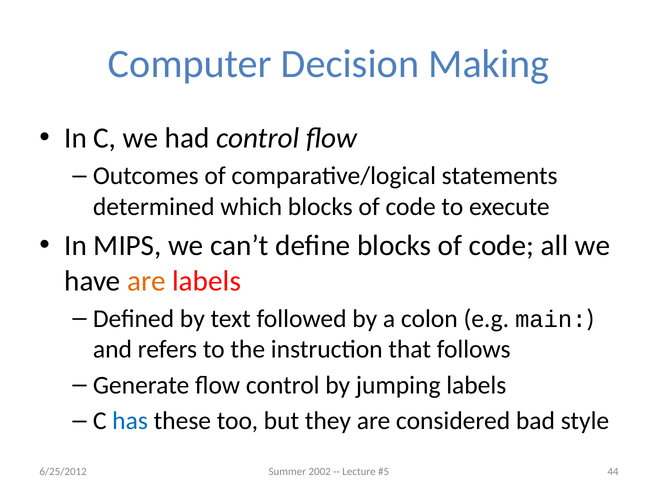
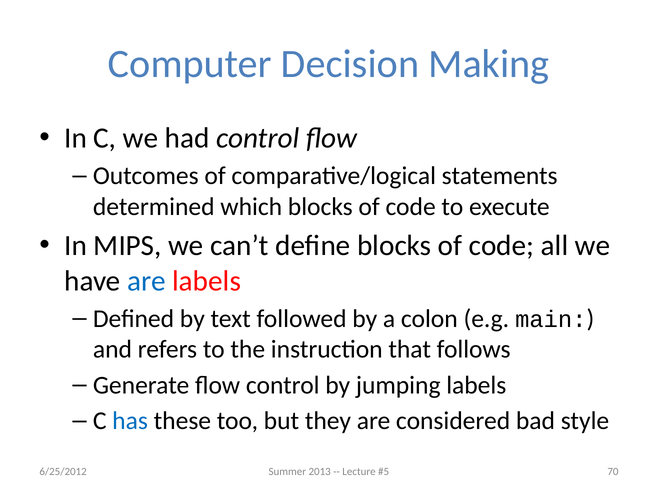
are at (146, 281) colour: orange -> blue
2002: 2002 -> 2013
44: 44 -> 70
